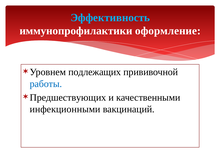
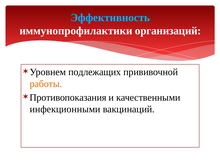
оформление: оформление -> организаций
работы colour: blue -> orange
Предшествующих: Предшествующих -> Противопоказания
